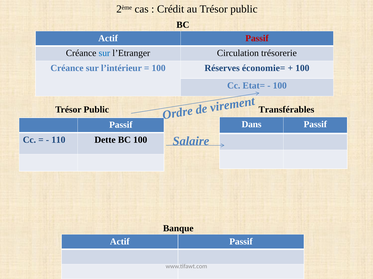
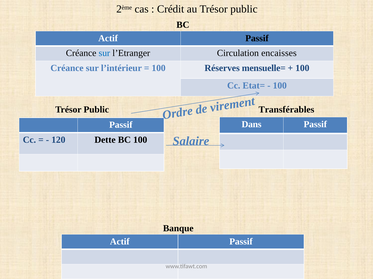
Passif at (257, 38) colour: red -> black
trésorerie: trésorerie -> encaisses
économie=: économie= -> mensuelle=
110: 110 -> 120
